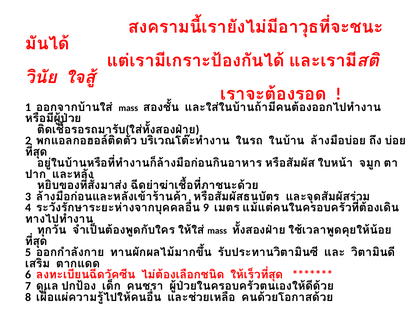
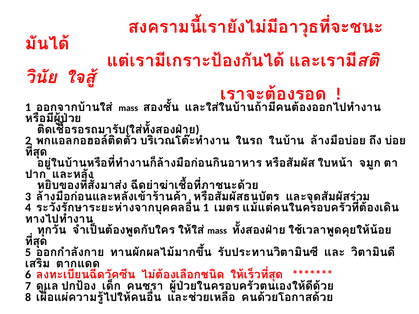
9 at (206, 208): 9 -> 1
